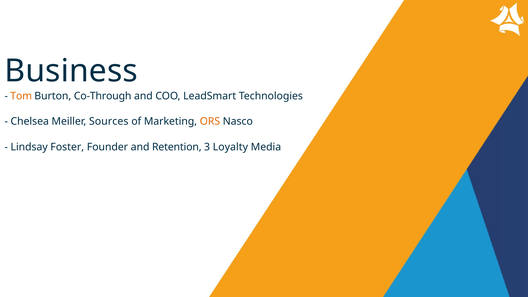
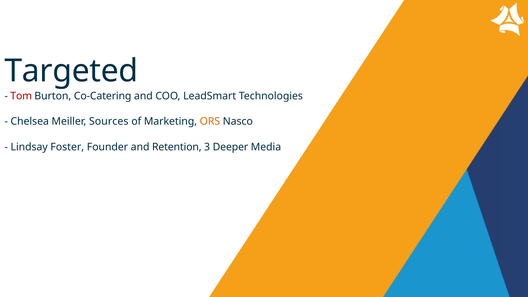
Business: Business -> Targeted
Tom colour: orange -> red
Co-Through: Co-Through -> Co-Catering
Loyalty: Loyalty -> Deeper
